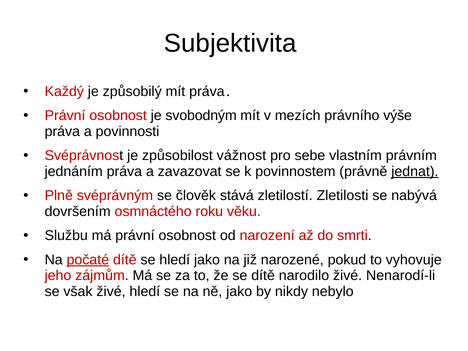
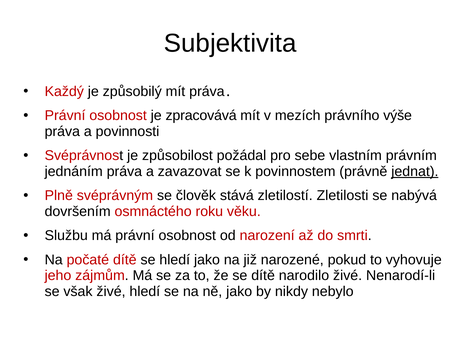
svobodným: svobodným -> zpracovává
vážnost: vážnost -> požádal
počaté underline: present -> none
